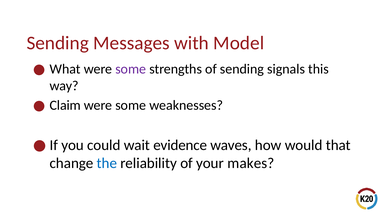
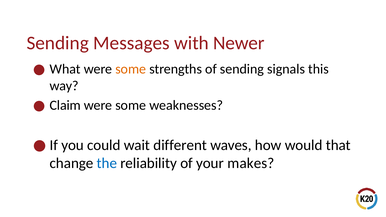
Model: Model -> Newer
some at (131, 69) colour: purple -> orange
evidence: evidence -> different
